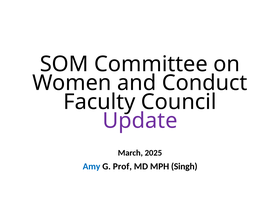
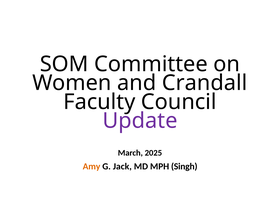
Conduct: Conduct -> Crandall
Amy colour: blue -> orange
Prof: Prof -> Jack
